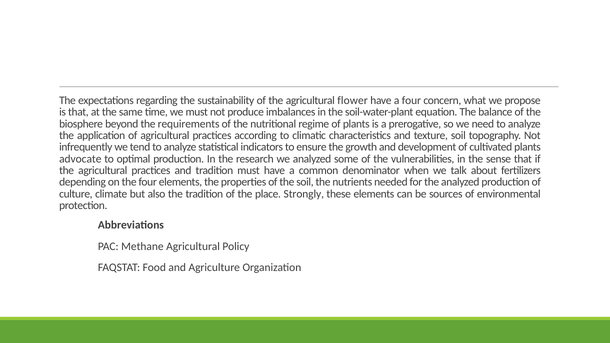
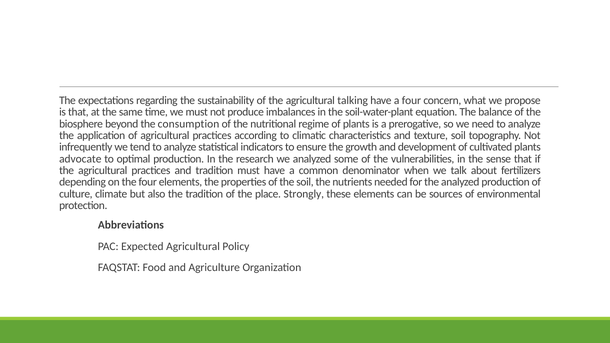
flower: flower -> talking
requirements: requirements -> consumption
Methane: Methane -> Expected
